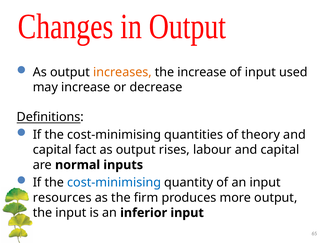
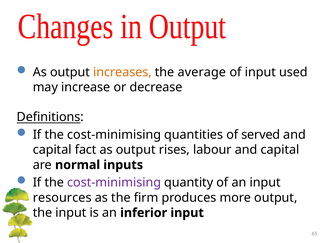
the increase: increase -> average
theory: theory -> served
cost-minimising at (114, 182) colour: blue -> purple
